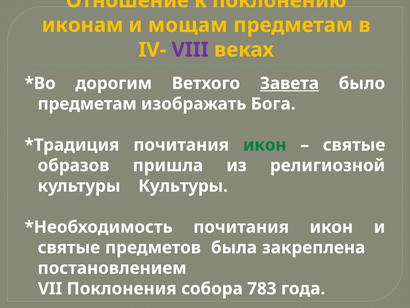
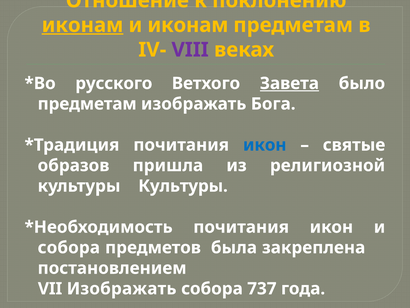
иконам at (82, 25) underline: none -> present
и мощам: мощам -> иконам
дорогим: дорогим -> русского
икон at (265, 145) colour: green -> blue
святые at (69, 247): святые -> собора
VII Поклонения: Поклонения -> Изображать
783: 783 -> 737
